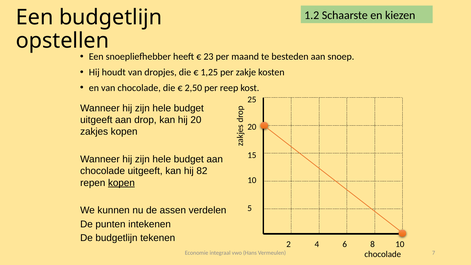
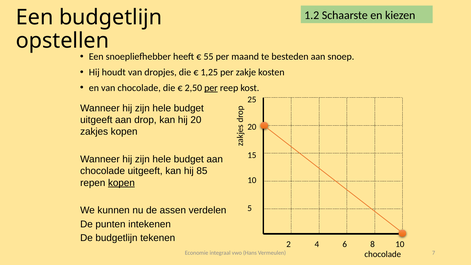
23: 23 -> 55
per at (211, 88) underline: none -> present
82: 82 -> 85
